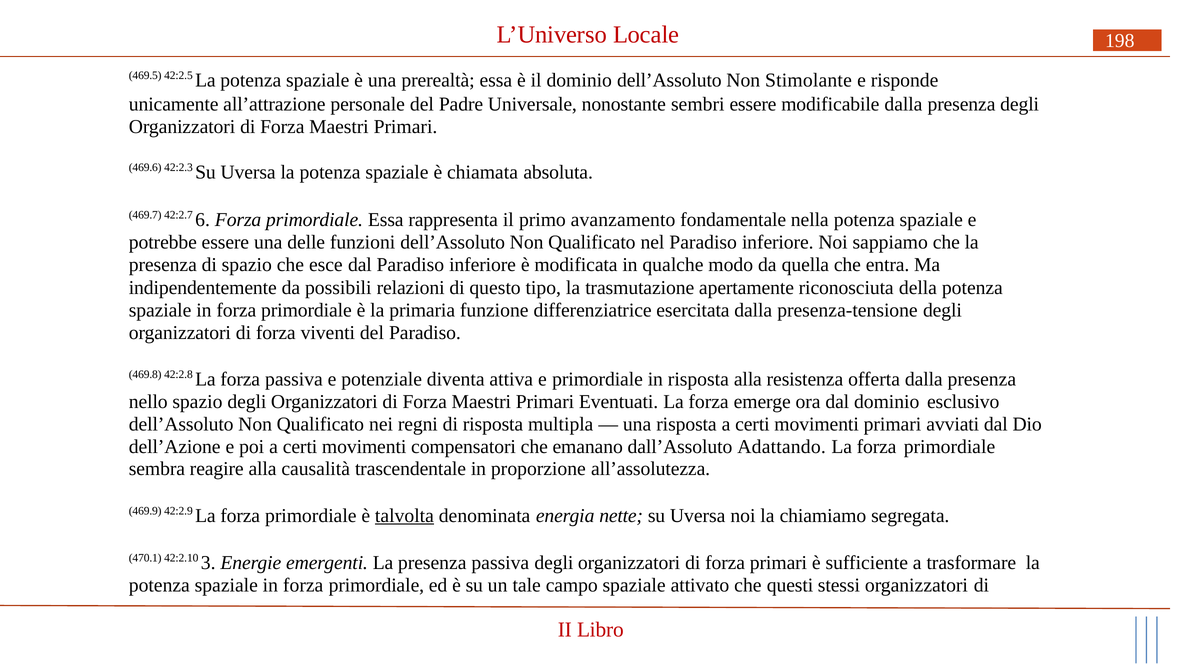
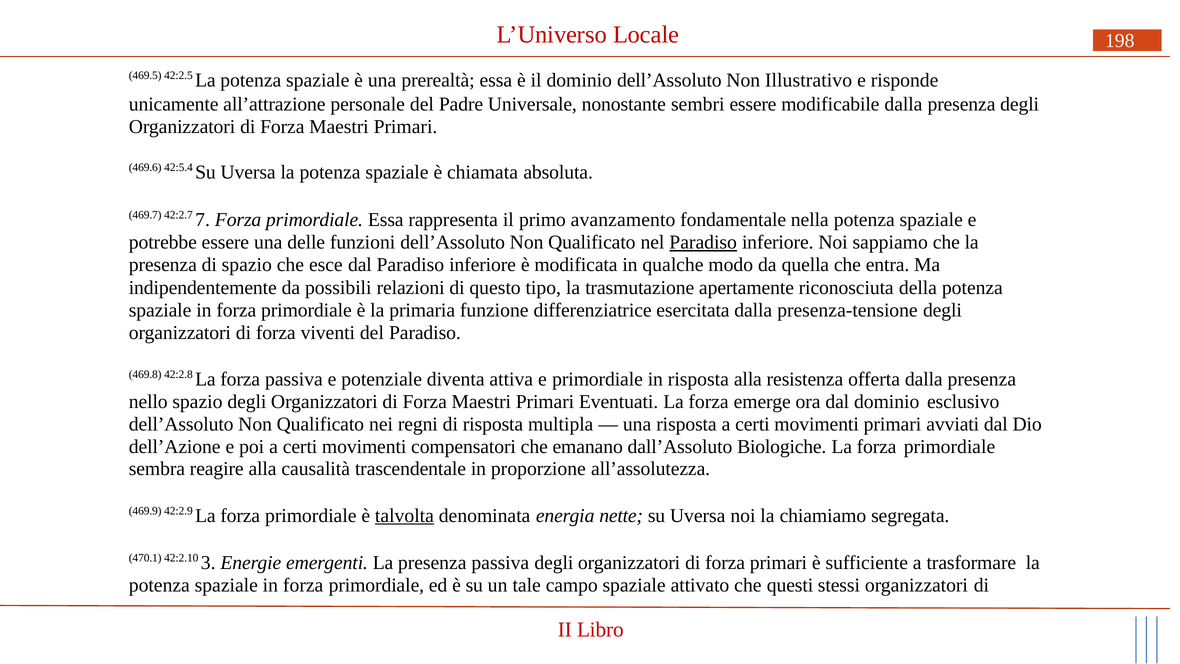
Stimolante: Stimolante -> Illustrativo
42:2.3: 42:2.3 -> 42:5.4
6: 6 -> 7
Paradiso at (703, 243) underline: none -> present
Adattando: Adattando -> Biologiche
